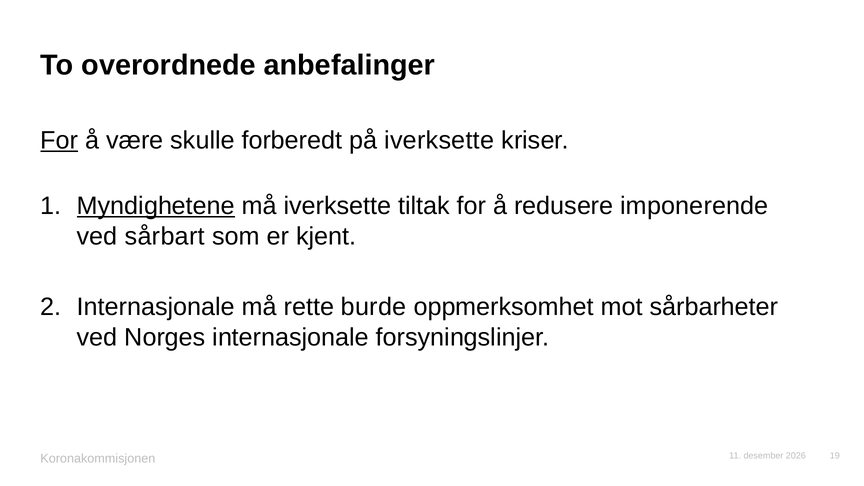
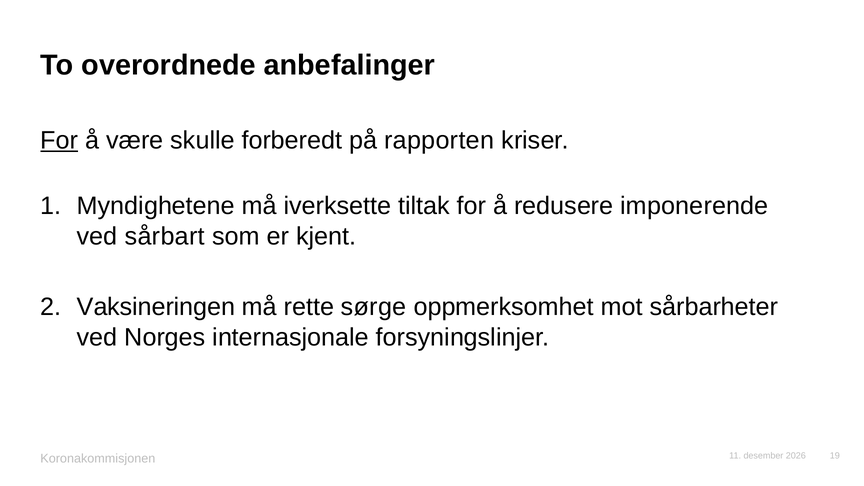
på iverksette: iverksette -> rapporten
Myndighetene underline: present -> none
Internasjonale at (156, 307): Internasjonale -> Vaksineringen
burde: burde -> sørge
